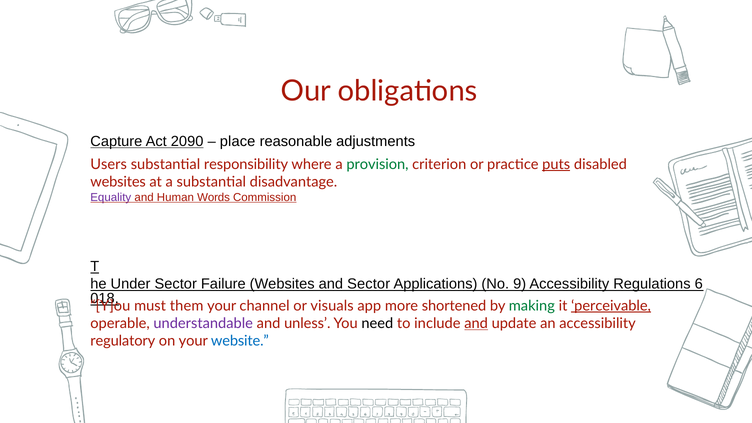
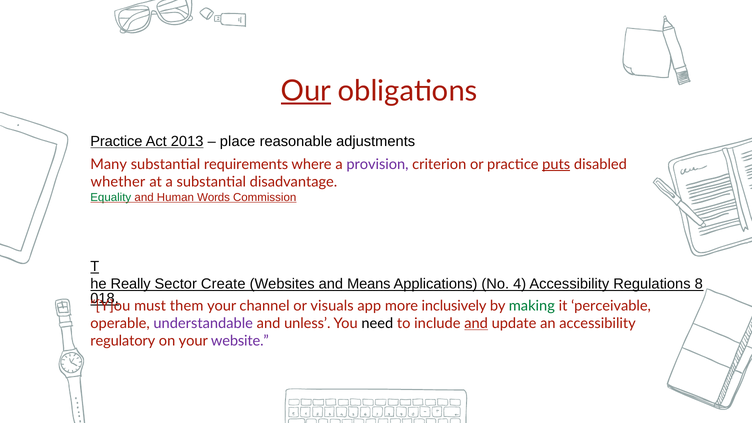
Our underline: none -> present
Capture at (116, 141): Capture -> Practice
2090: 2090 -> 2013
Users: Users -> Many
responsibility: responsibility -> requirements
provision colour: green -> purple
websites at (118, 182): websites -> whether
Equality colour: purple -> green
Under: Under -> Really
Failure: Failure -> Create
and Sector: Sector -> Means
9: 9 -> 4
6: 6 -> 8
shortened: shortened -> inclusively
perceivable underline: present -> none
website colour: blue -> purple
